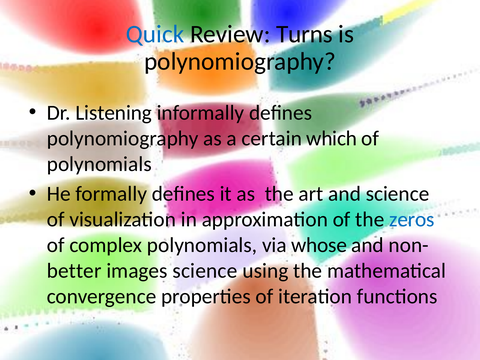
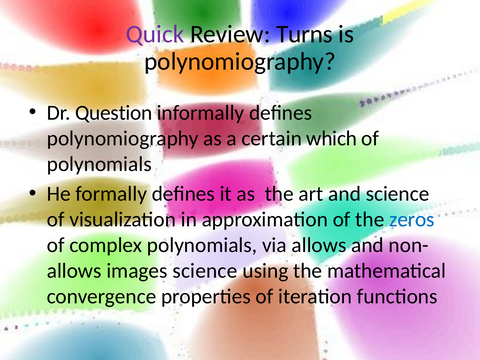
Quick colour: blue -> purple
Listening: Listening -> Question
via whose: whose -> allows
better at (74, 271): better -> allows
